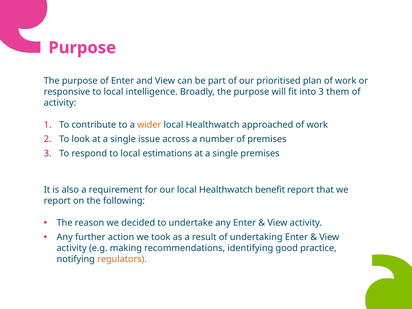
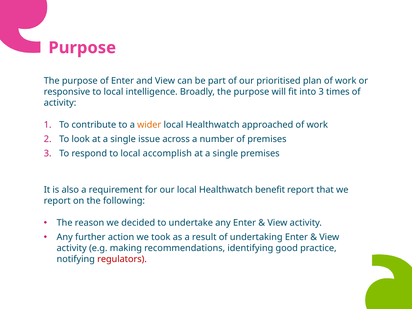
them: them -> times
estimations: estimations -> accomplish
regulators colour: orange -> red
